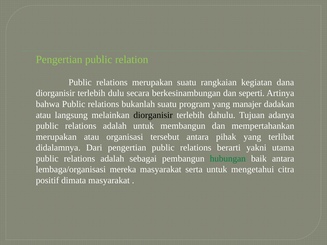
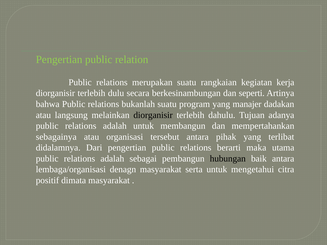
dana: dana -> kerja
merupakan at (56, 137): merupakan -> sebagainya
yakni: yakni -> maka
hubungan colour: green -> black
mereka: mereka -> denagn
